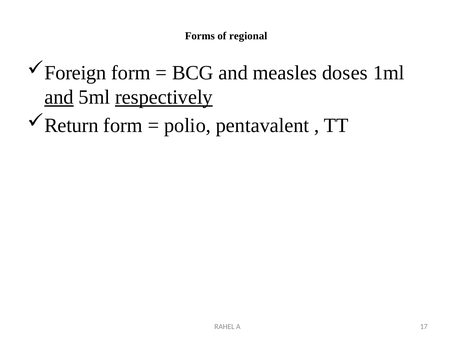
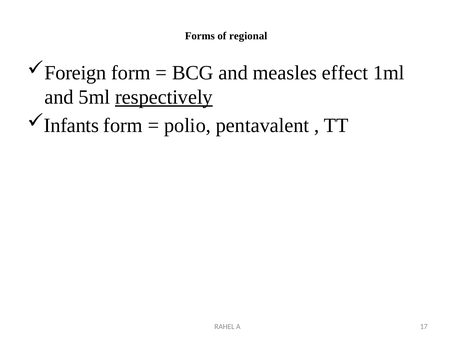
doses: doses -> effect
and at (59, 97) underline: present -> none
Return: Return -> Infants
